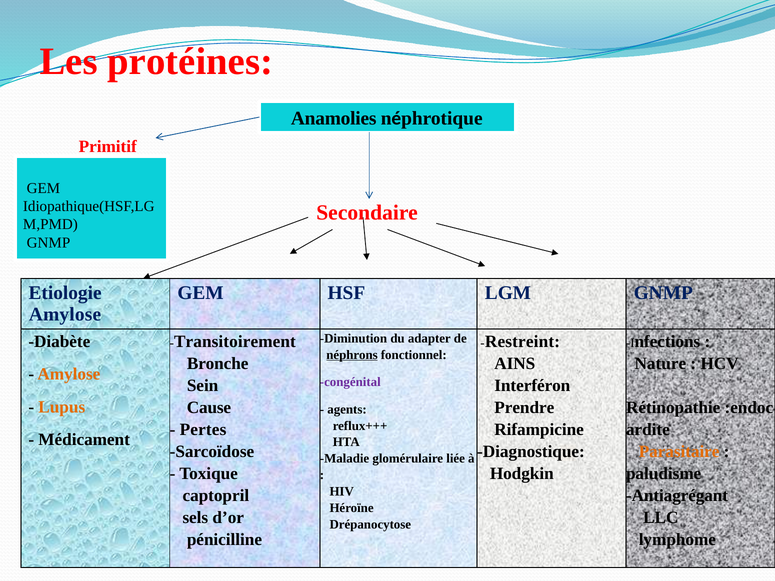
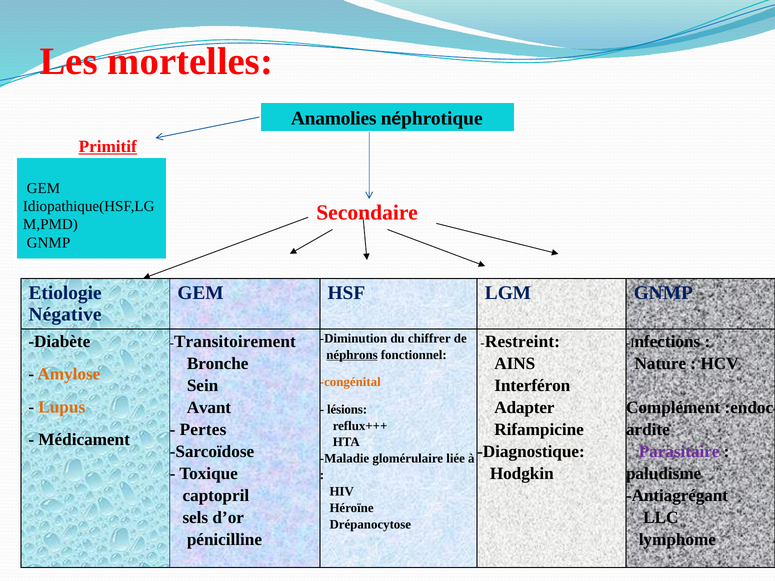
protéines: protéines -> mortelles
Primitif underline: none -> present
Amylose at (65, 315): Amylose -> Négative
adapter: adapter -> chiffrer
congénital colour: purple -> orange
Cause: Cause -> Avant
Prendre: Prendre -> Adapter
Rétinopathie: Rétinopathie -> Complément
agents: agents -> lésions
Parasitaire colour: orange -> purple
